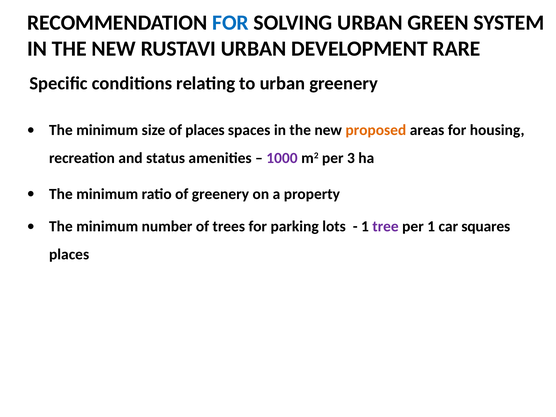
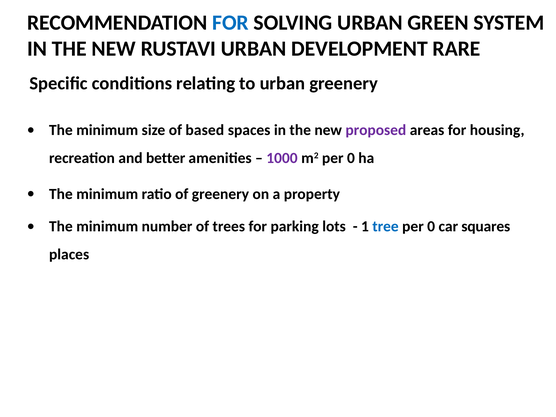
of places: places -> based
proposed colour: orange -> purple
status: status -> better
m2 per 3: 3 -> 0
tree colour: purple -> blue
1 at (431, 227): 1 -> 0
